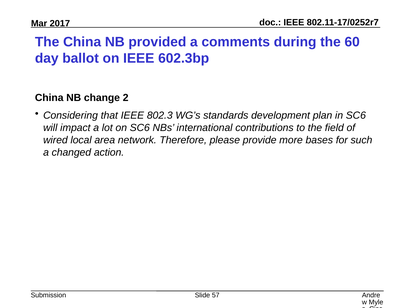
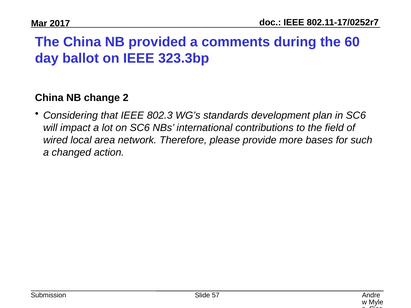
602.3bp: 602.3bp -> 323.3bp
